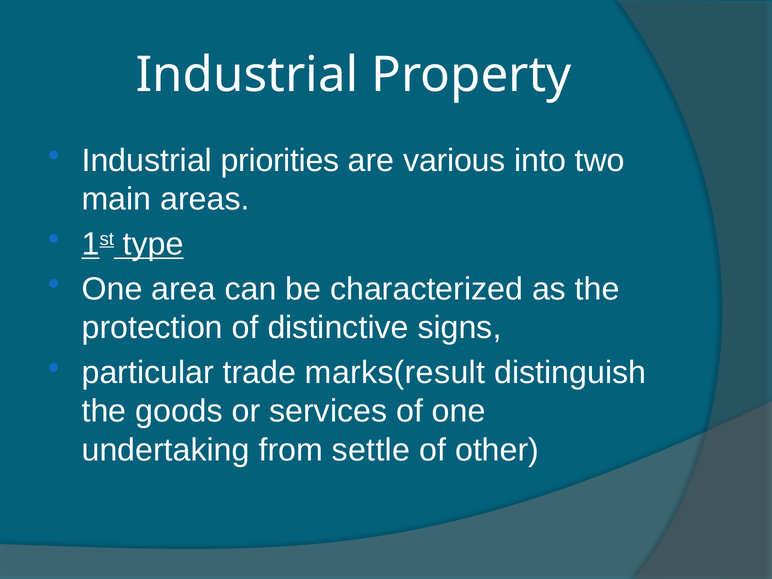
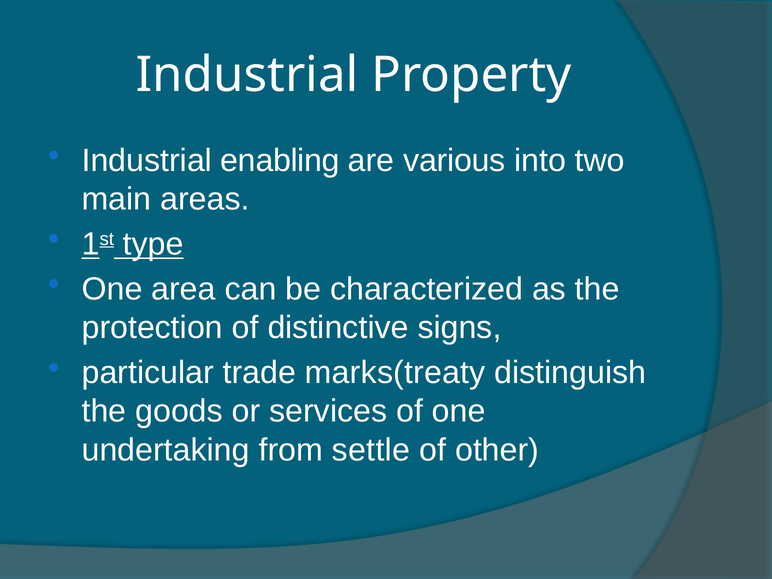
priorities: priorities -> enabling
marks(result: marks(result -> marks(treaty
